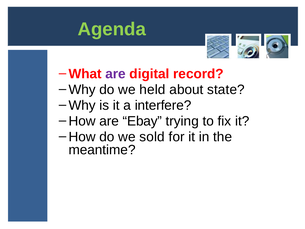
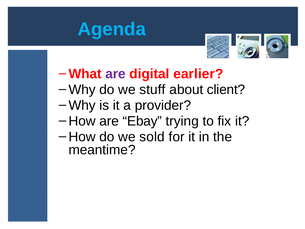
Agenda colour: light green -> light blue
record: record -> earlier
held: held -> stuff
state: state -> client
interfere: interfere -> provider
